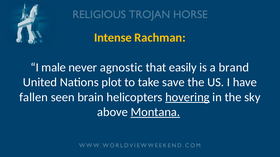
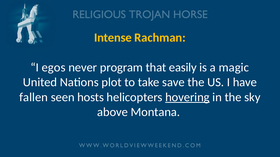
male: male -> egos
agnostic: agnostic -> program
brand: brand -> magic
brain: brain -> hosts
Montana underline: present -> none
